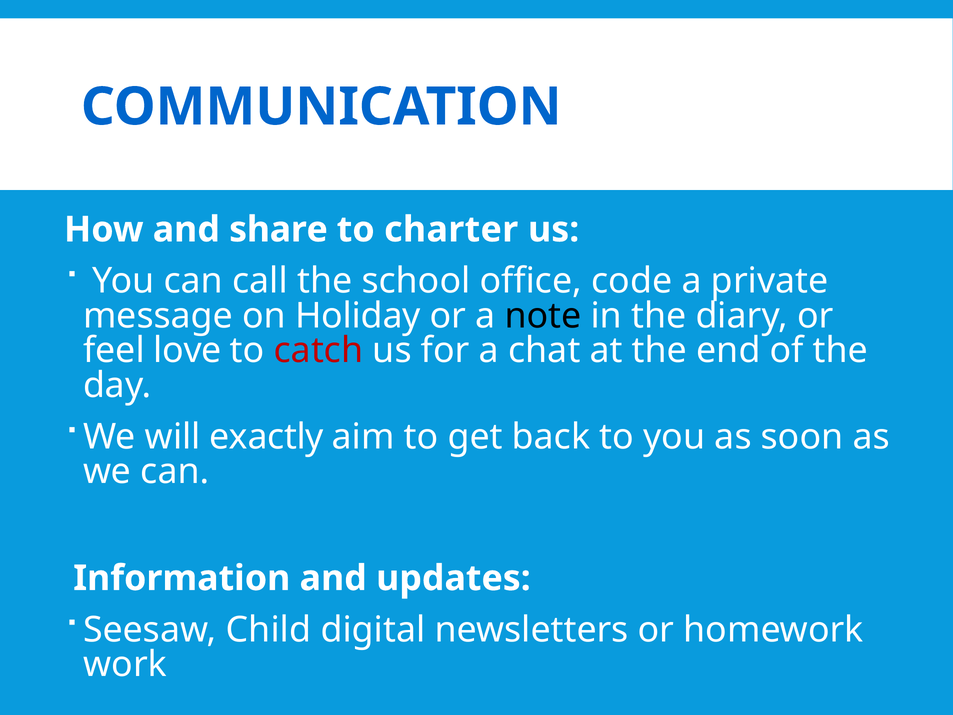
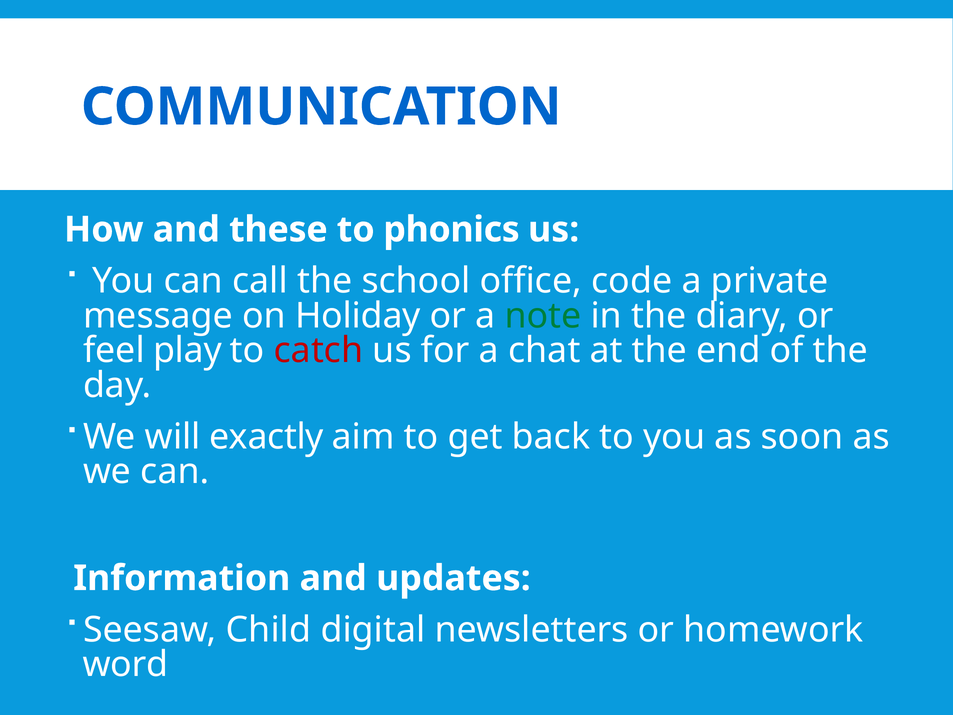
share: share -> these
charter: charter -> phonics
note colour: black -> green
love: love -> play
work: work -> word
